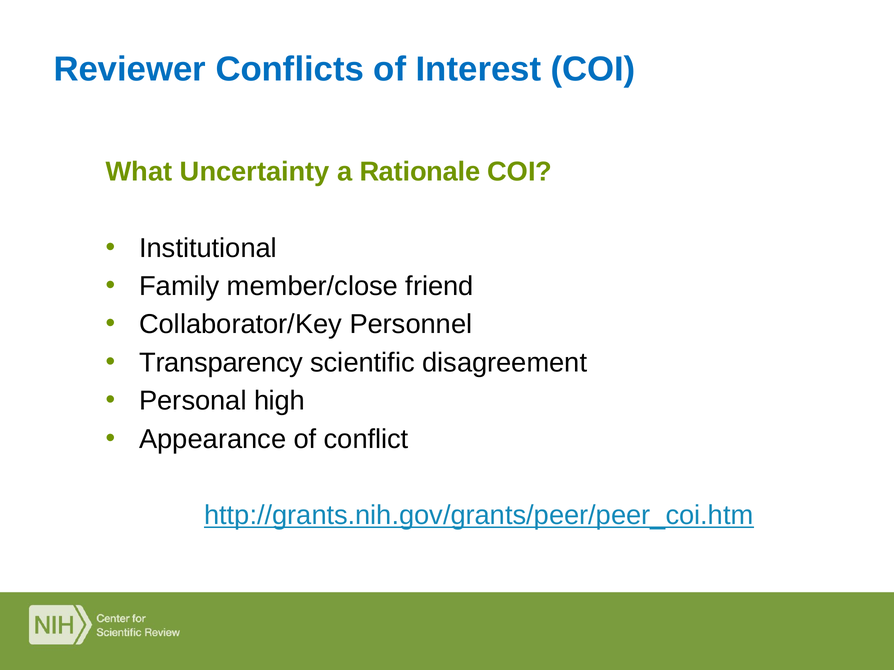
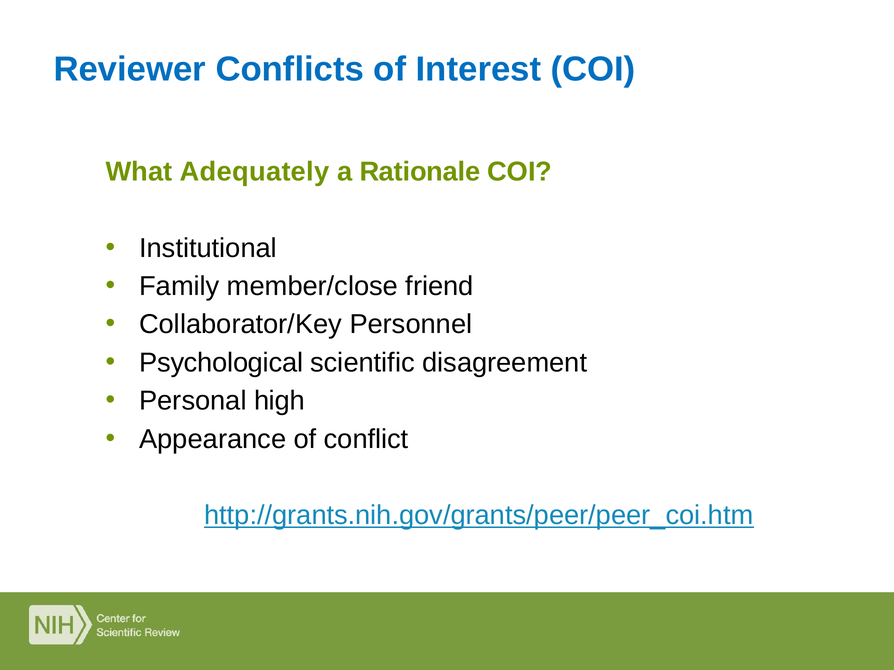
Uncertainty: Uncertainty -> Adequately
Transparency: Transparency -> Psychological
